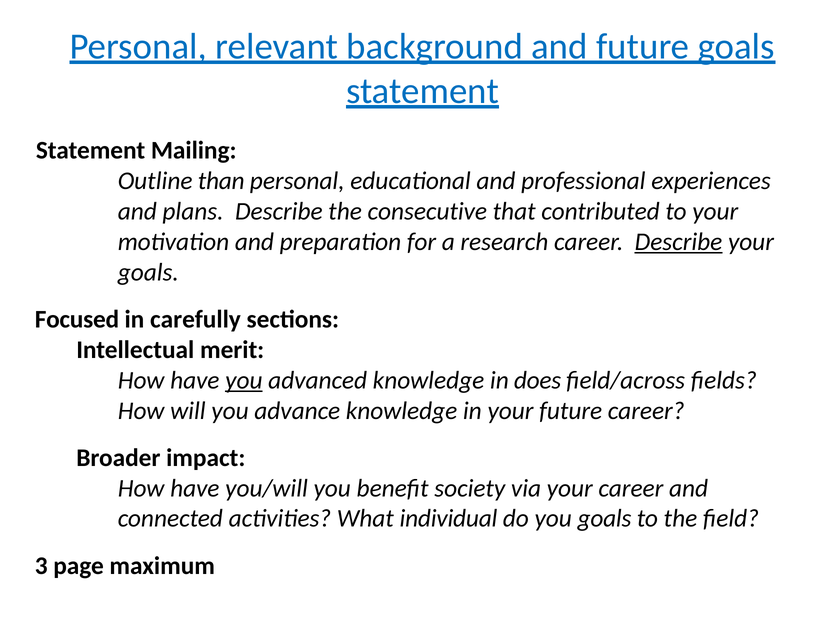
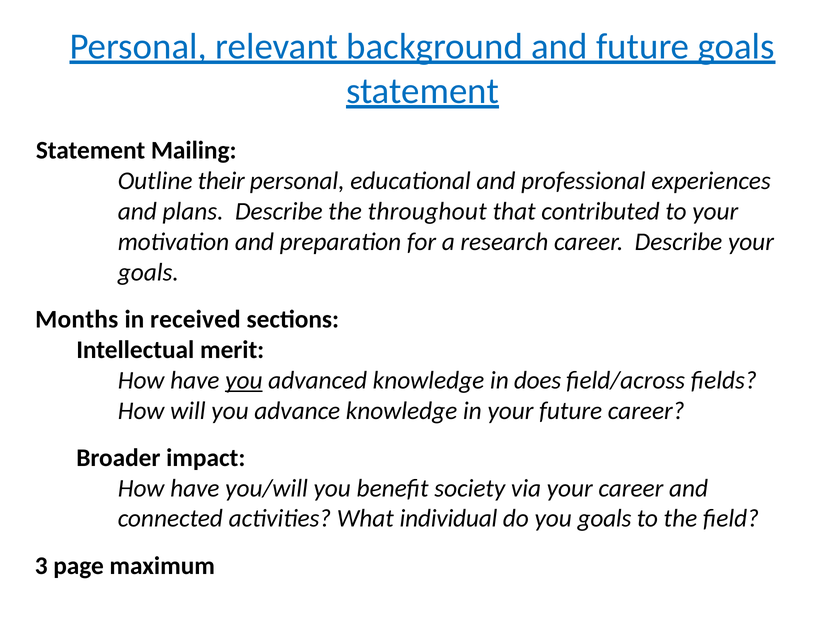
than: than -> their
consecutive: consecutive -> throughout
Describe at (679, 242) underline: present -> none
Focused: Focused -> Months
carefully: carefully -> received
